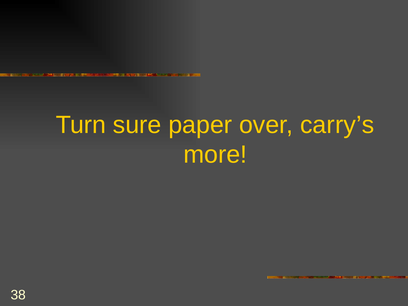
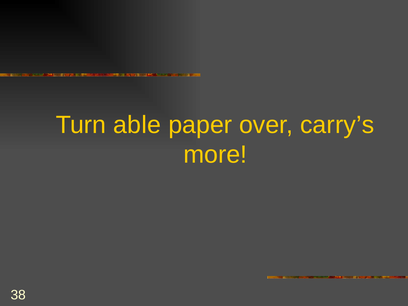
sure: sure -> able
